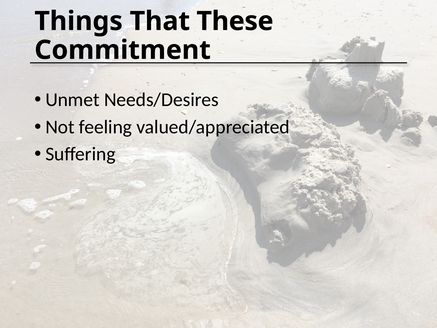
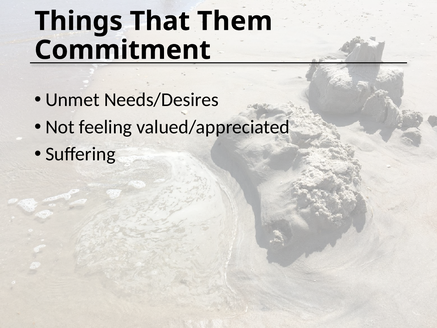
These: These -> Them
